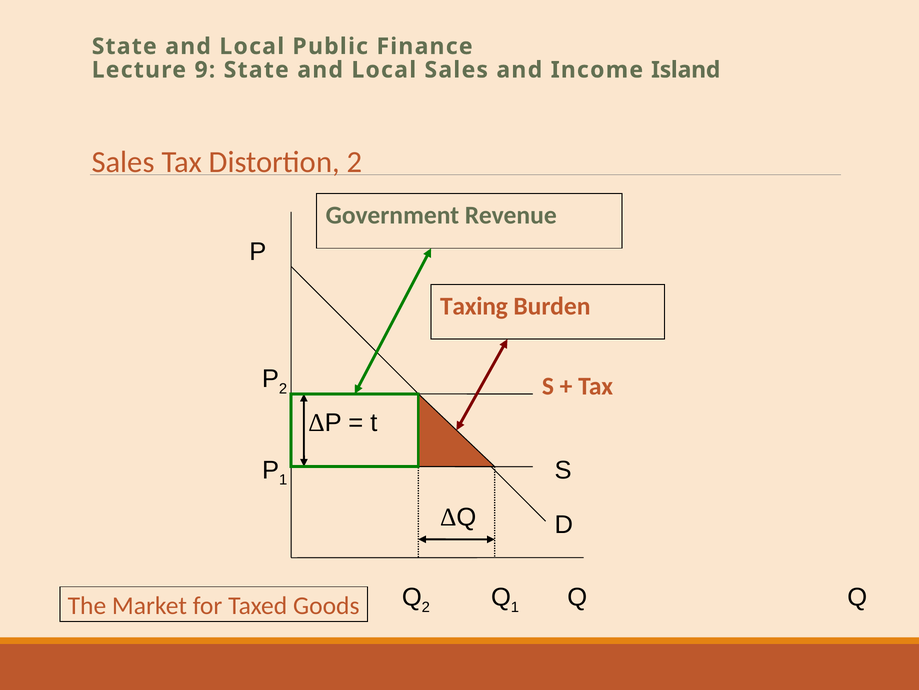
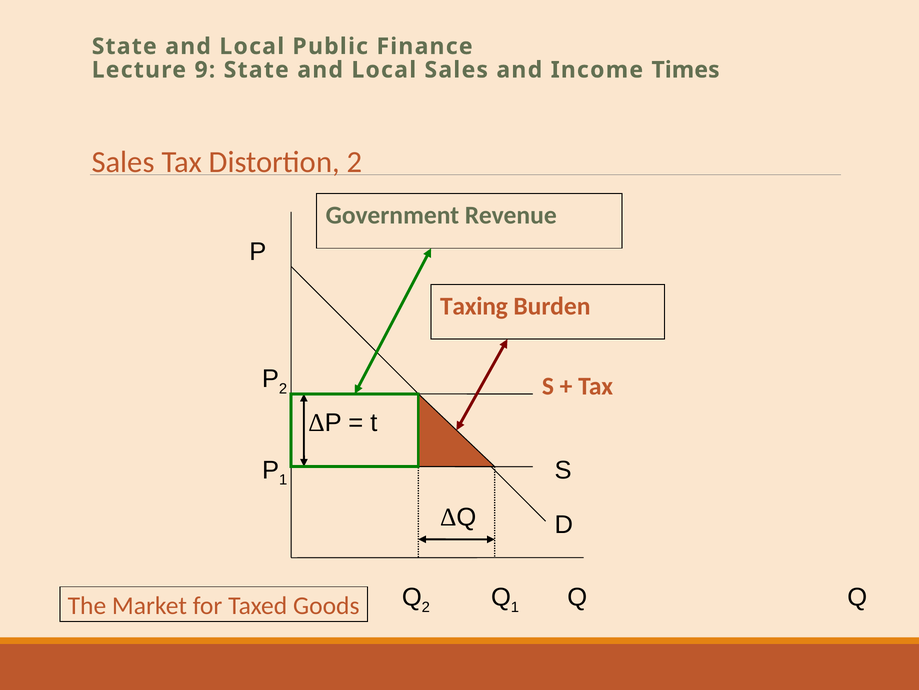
Island: Island -> Times
